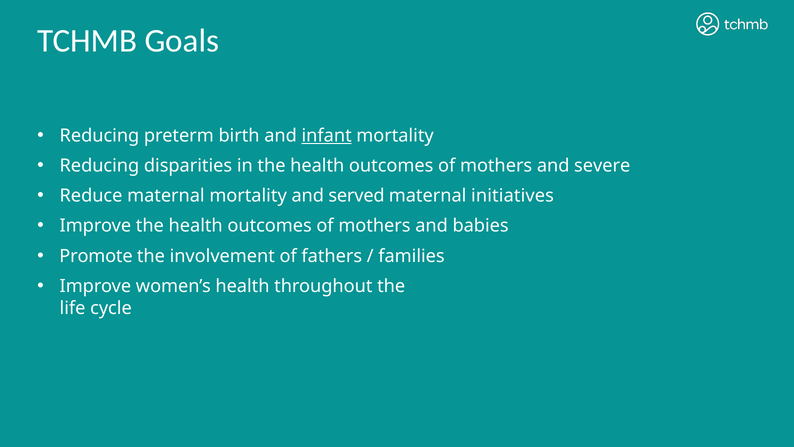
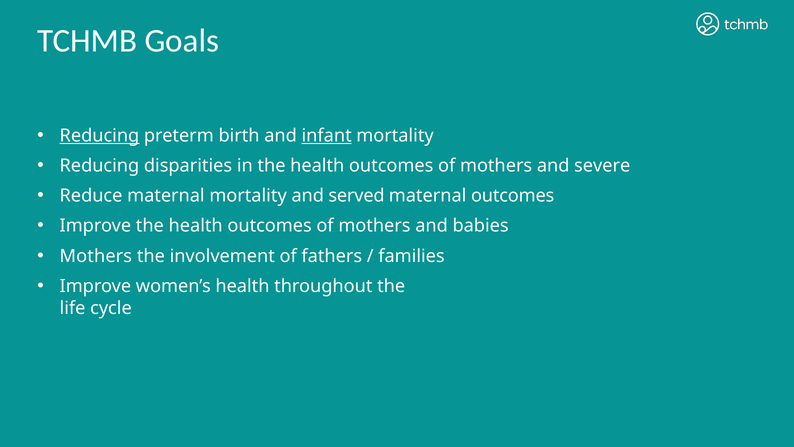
Reducing at (99, 135) underline: none -> present
maternal initiatives: initiatives -> outcomes
Promote at (96, 256): Promote -> Mothers
